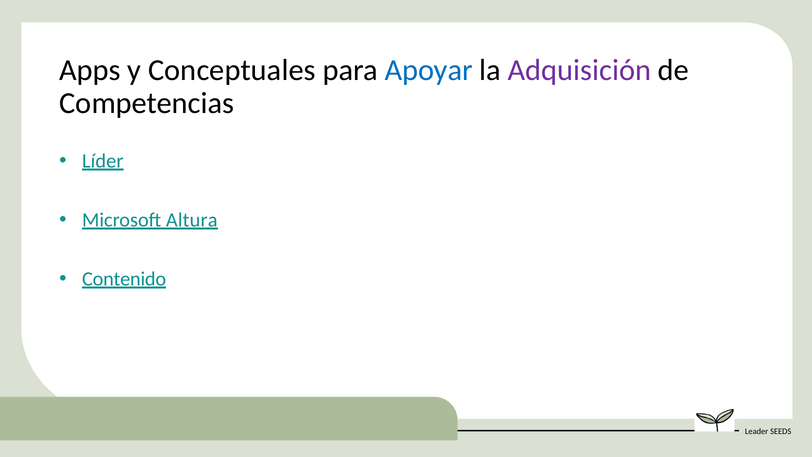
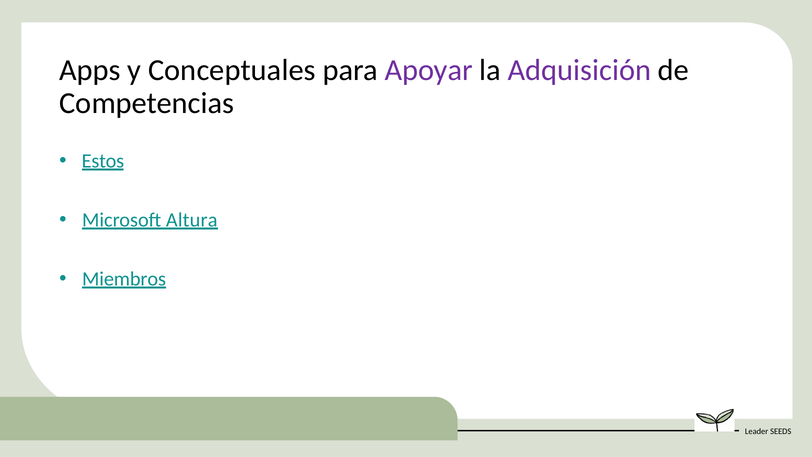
Apoyar colour: blue -> purple
Líder: Líder -> Estos
Contenido: Contenido -> Miembros
